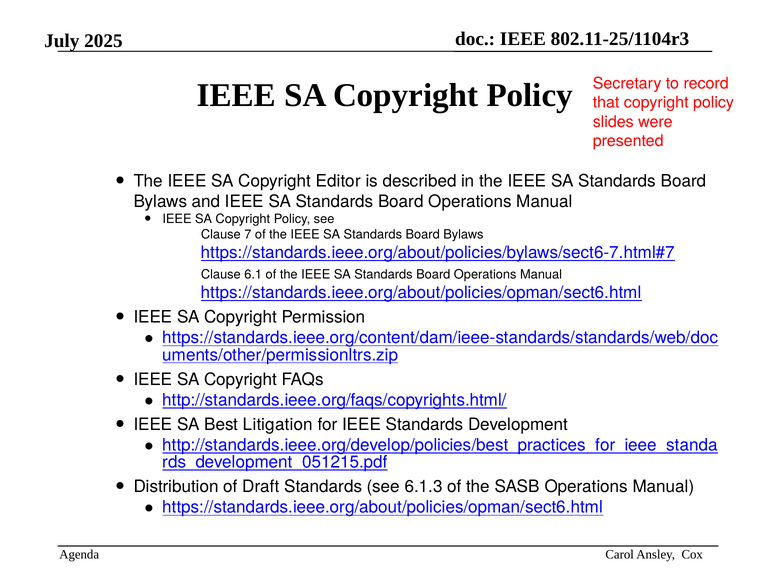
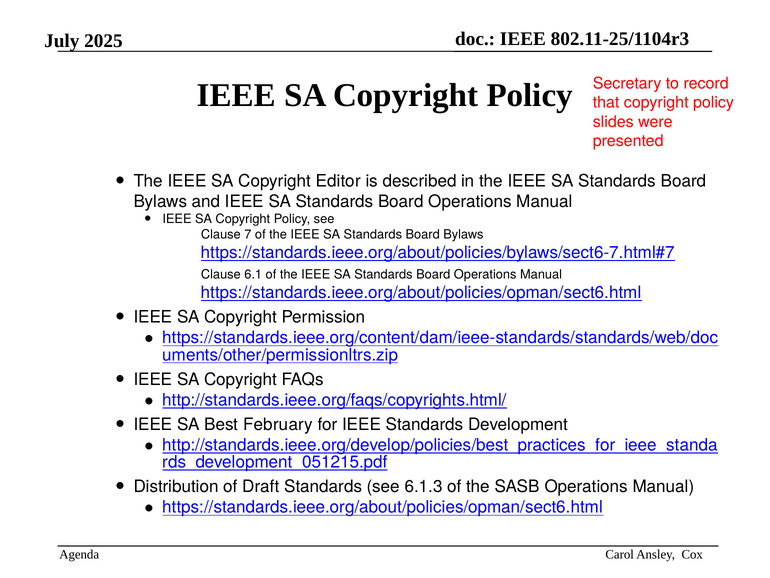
Litigation: Litigation -> February
